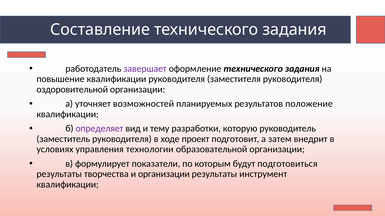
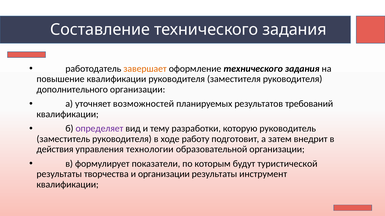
завершает colour: purple -> orange
оздоровительной: оздоровительной -> дополнительного
положение: положение -> требований
проект: проект -> работу
условиях: условиях -> действия
подготовиться: подготовиться -> туристической
